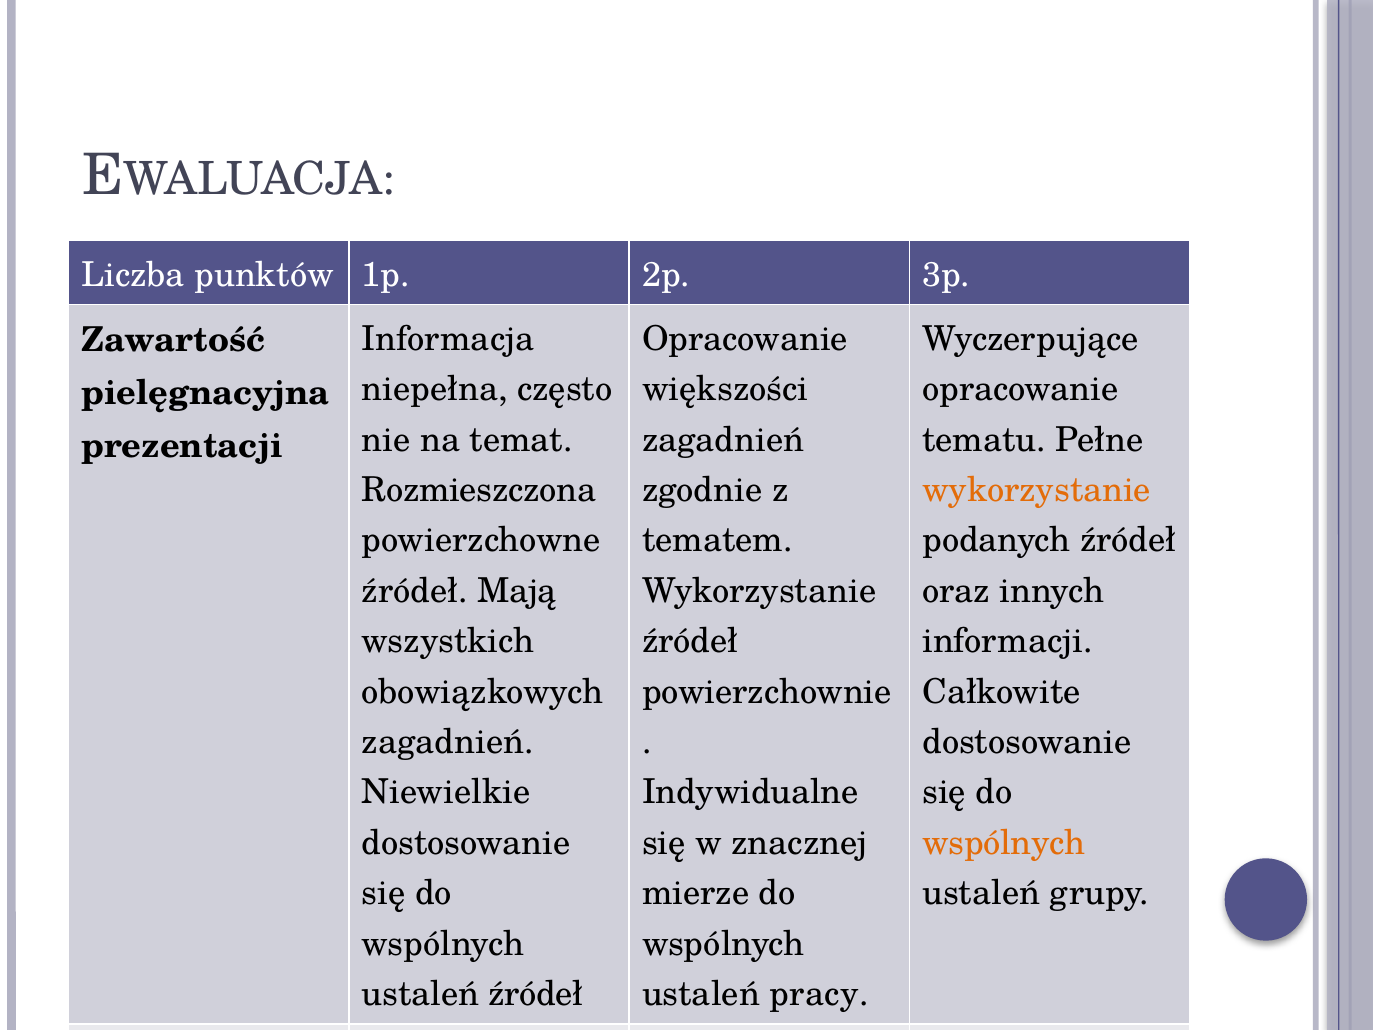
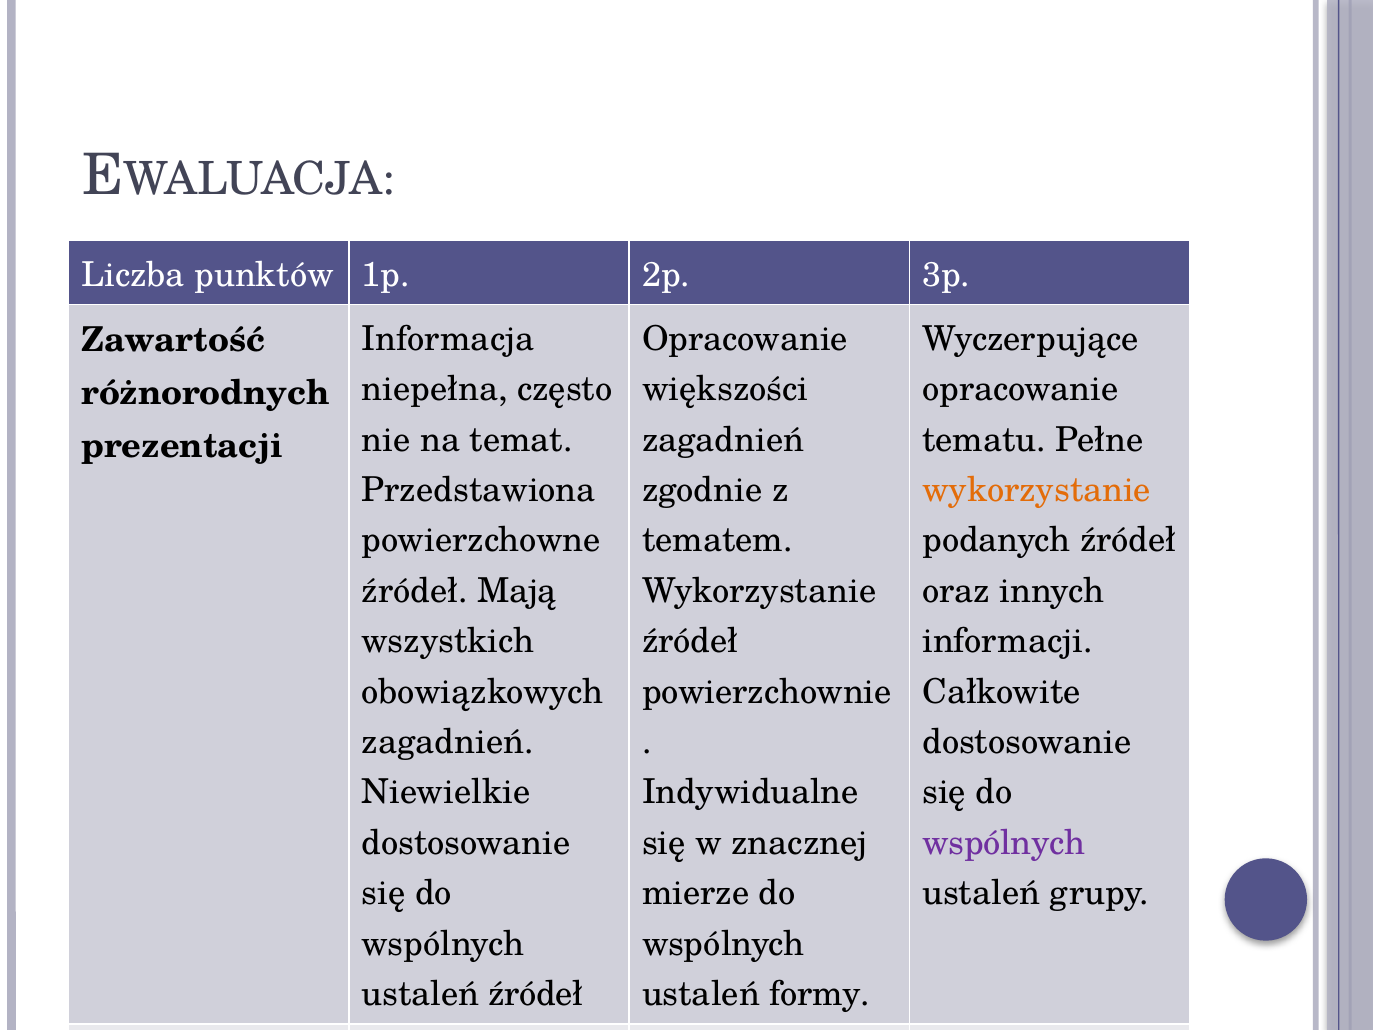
pielęgnacyjna: pielęgnacyjna -> różnorodnych
Rozmieszczona at (479, 490): Rozmieszczona -> Przedstawiona
wspólnych at (1004, 843) colour: orange -> purple
pracy: pracy -> formy
